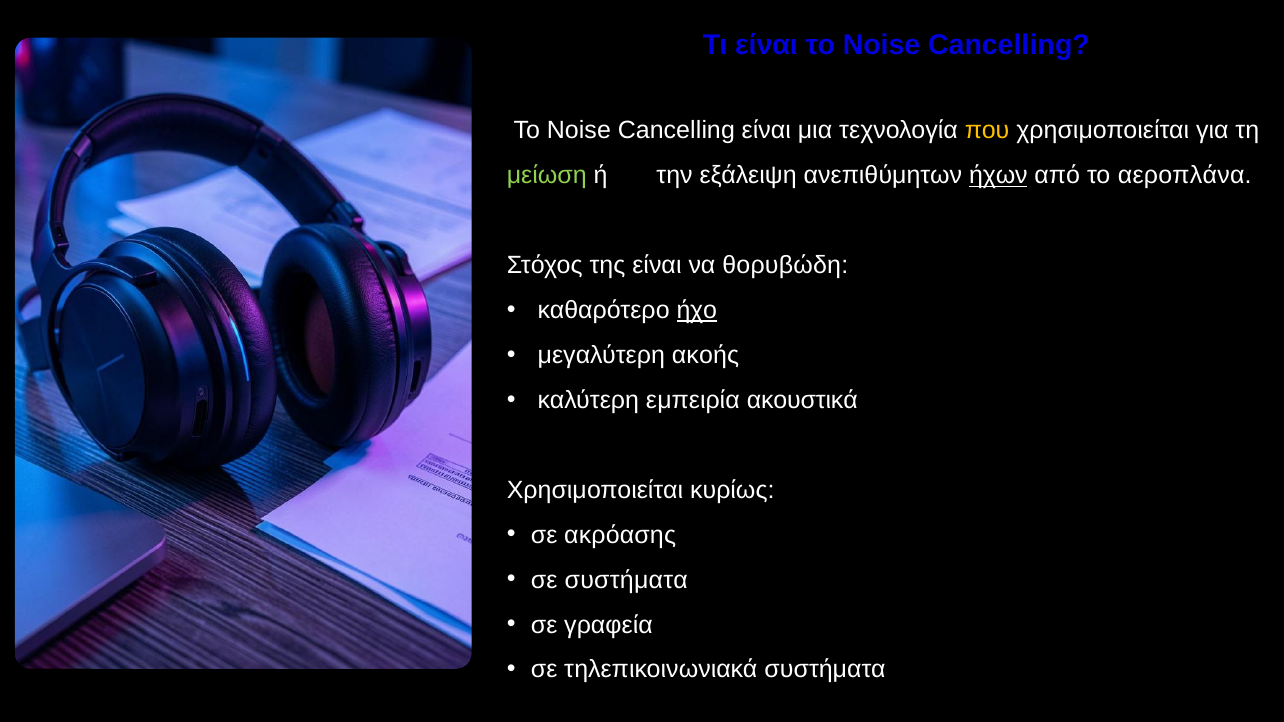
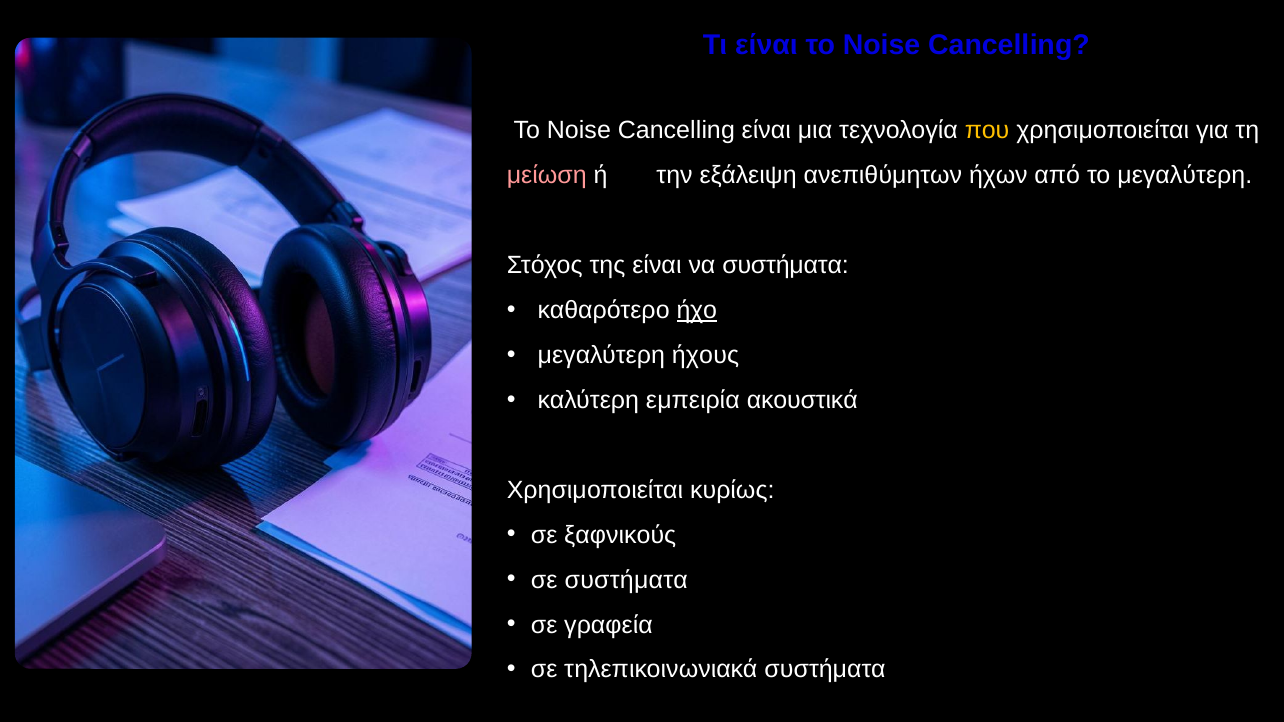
μείωση colour: light green -> pink
ήχων underline: present -> none
το αεροπλάνα: αεροπλάνα -> μεγαλύτερη
να θορυβώδη: θορυβώδη -> συστήματα
ακοής: ακοής -> ήχους
ακρόασης: ακρόασης -> ξαφνικούς
